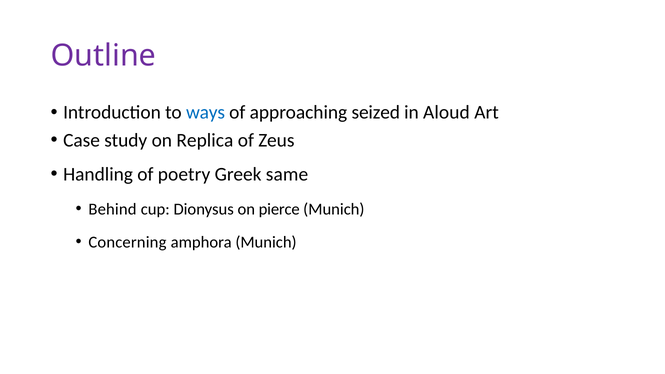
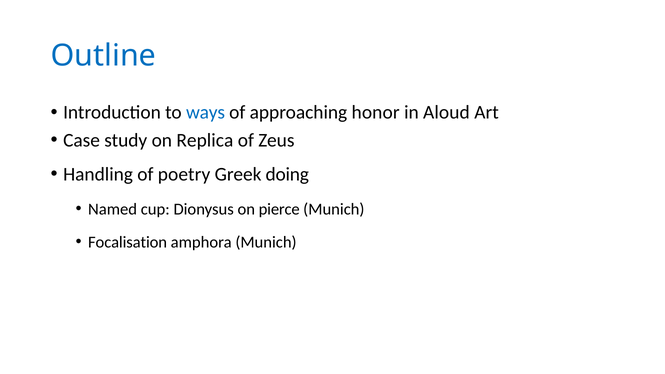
Outline colour: purple -> blue
seized: seized -> honor
same: same -> doing
Behind: Behind -> Named
Concerning: Concerning -> Focalisation
